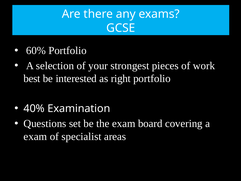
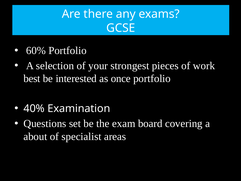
right: right -> once
exam at (35, 136): exam -> about
